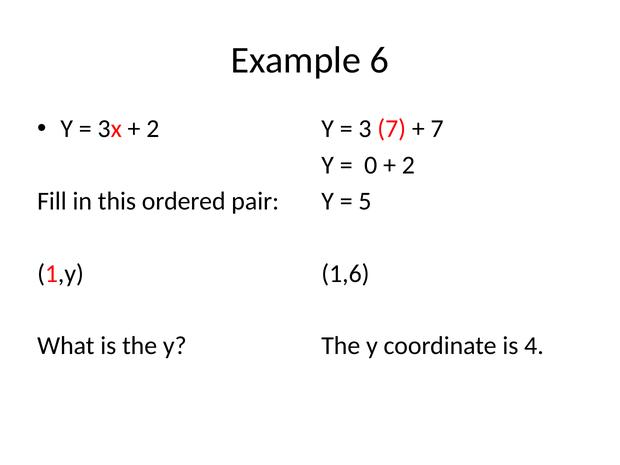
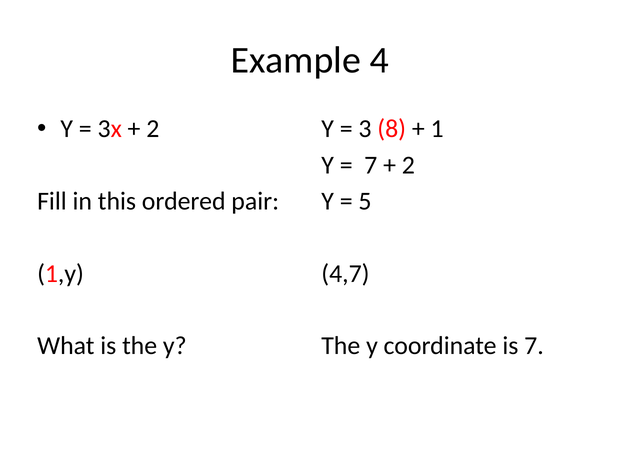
6: 6 -> 4
3 7: 7 -> 8
7 at (437, 129): 7 -> 1
0 at (371, 165): 0 -> 7
1,6: 1,6 -> 4,7
is 4: 4 -> 7
